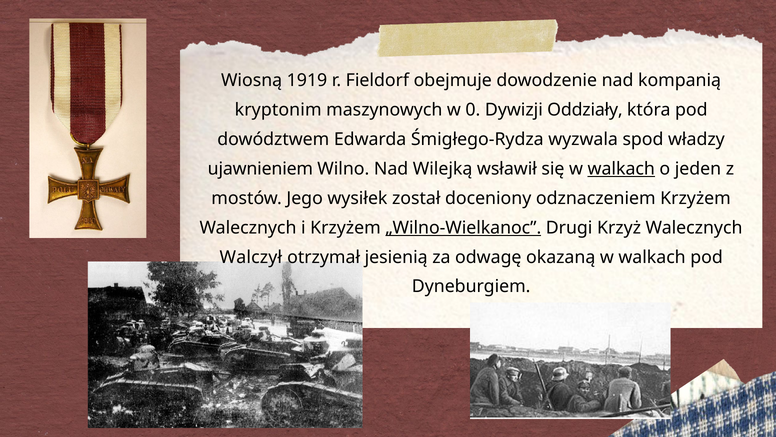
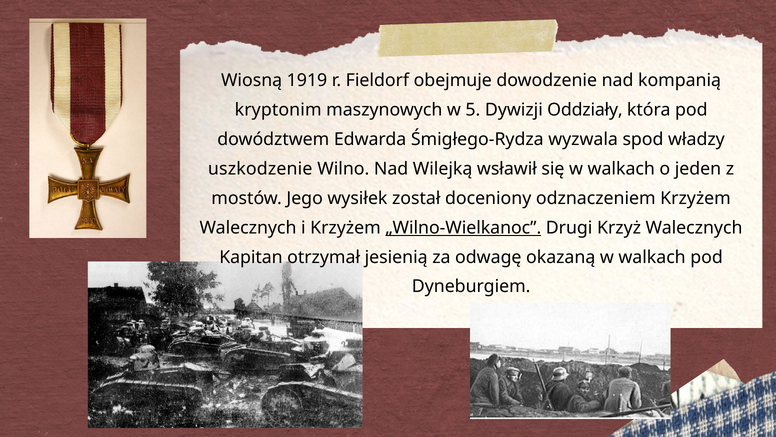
0: 0 -> 5
ujawnieniem: ujawnieniem -> uszkodzenie
walkach at (621, 169) underline: present -> none
Walczył: Walczył -> Kapitan
